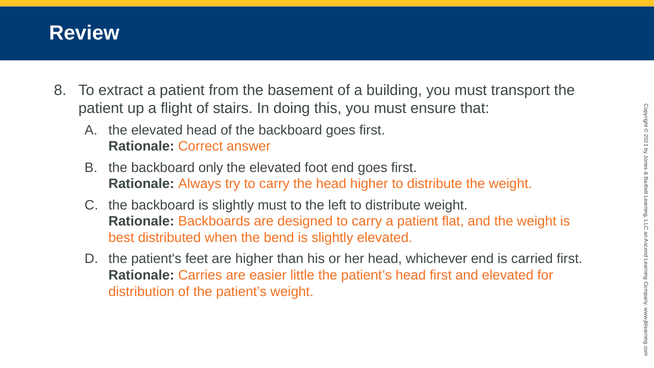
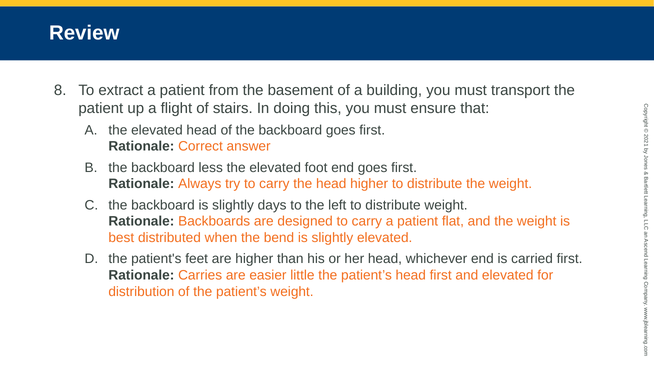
only: only -> less
slightly must: must -> days
